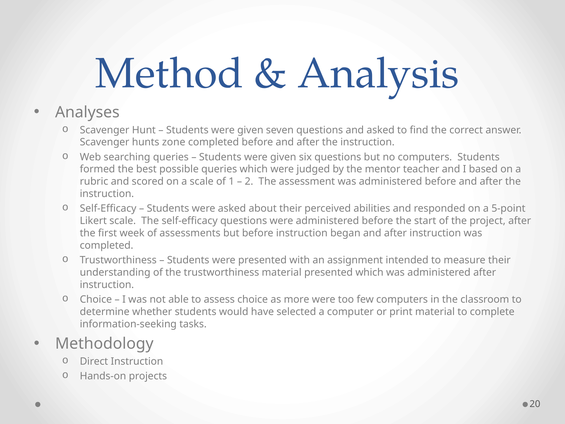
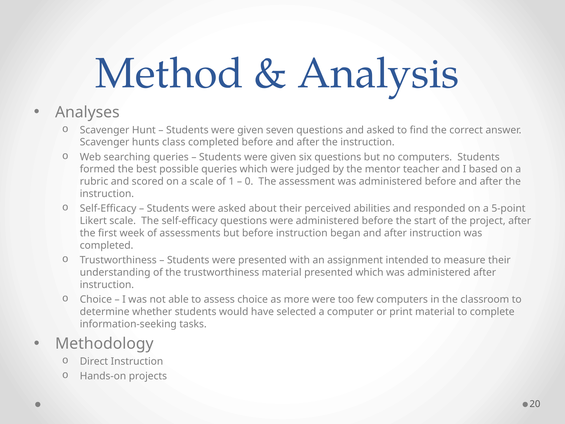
zone: zone -> class
2: 2 -> 0
